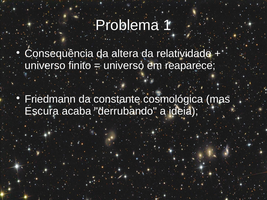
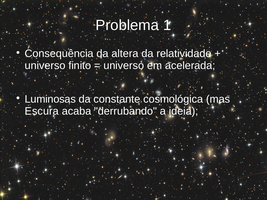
reaparece: reaparece -> acelerada
Friedmann: Friedmann -> Luminosas
